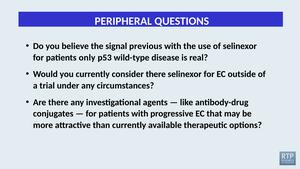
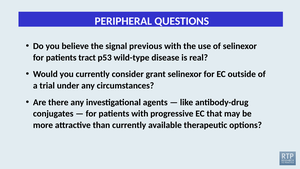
only: only -> tract
consider there: there -> grant
